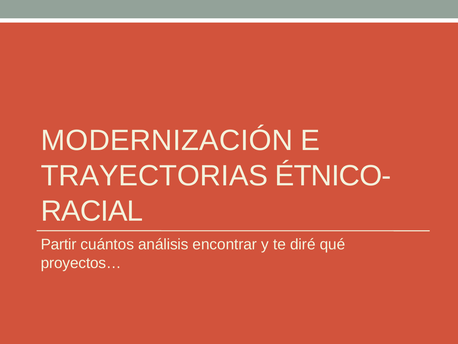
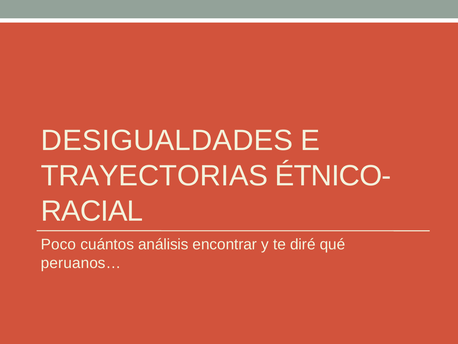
MODERNIZACIÓN: MODERNIZACIÓN -> DESIGUALDADES
Partir: Partir -> Poco
proyectos…: proyectos… -> peruanos…
